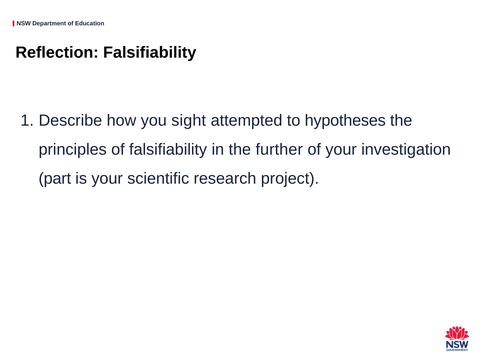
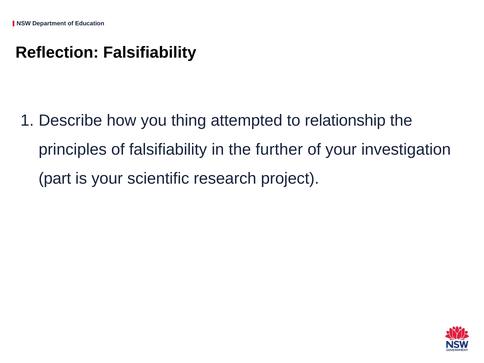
sight: sight -> thing
hypotheses: hypotheses -> relationship
